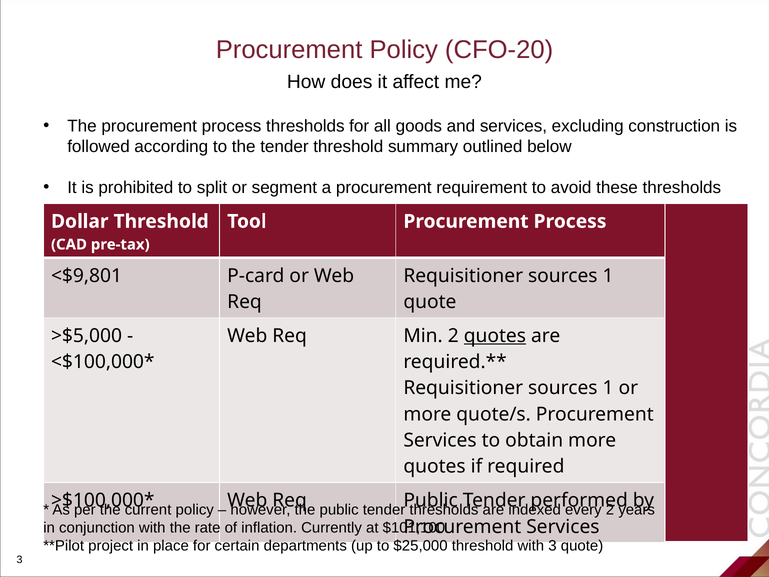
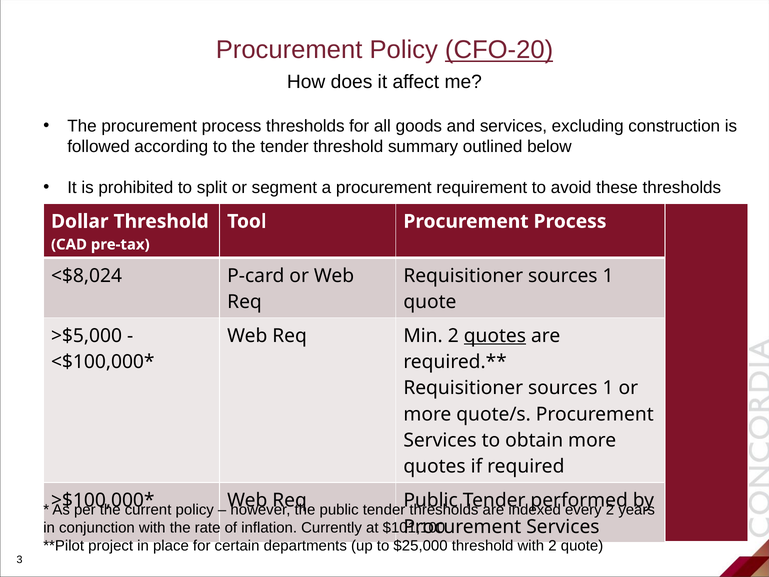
CFO-20 underline: none -> present
<$9,801: <$9,801 -> <$8,024
with 3: 3 -> 2
